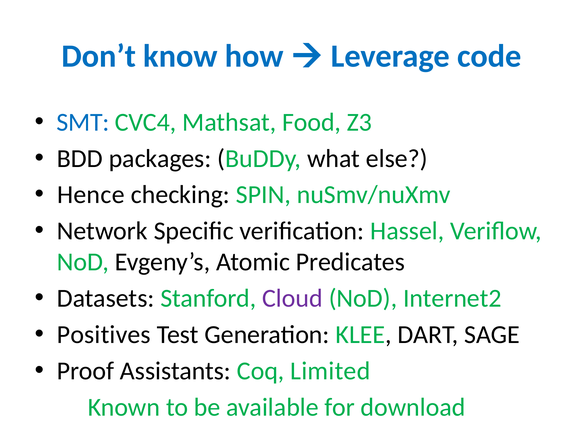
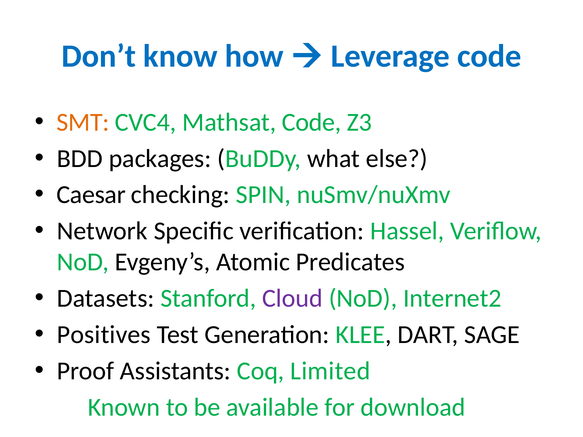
SMT colour: blue -> orange
Mathsat Food: Food -> Code
Hence: Hence -> Caesar
